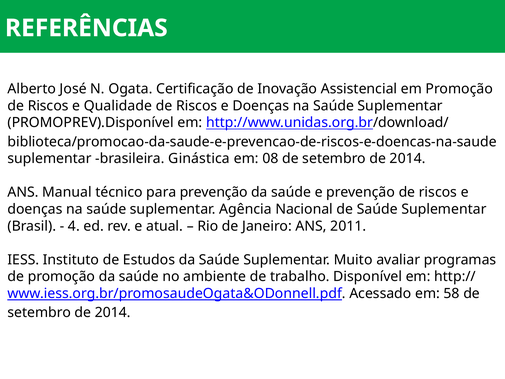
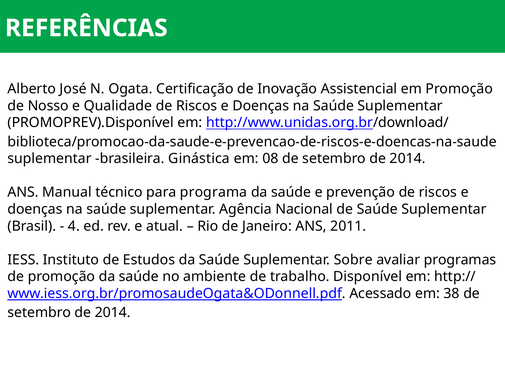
Riscos at (48, 106): Riscos -> Nosso
para prevenção: prevenção -> programa
Muito: Muito -> Sobre
58: 58 -> 38
